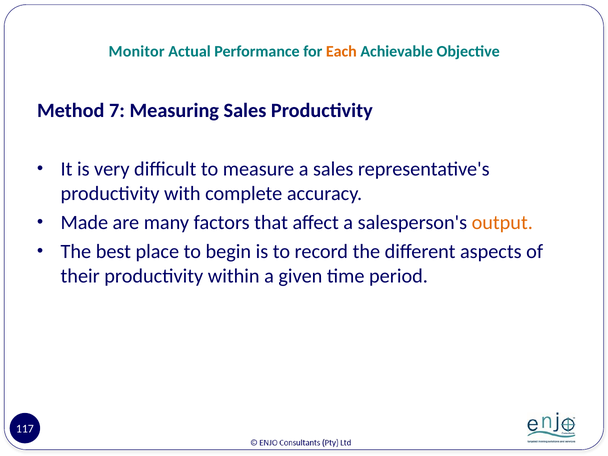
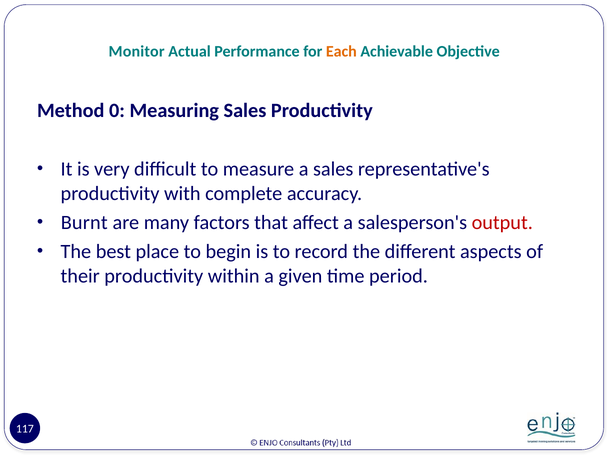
7: 7 -> 0
Made: Made -> Burnt
output colour: orange -> red
